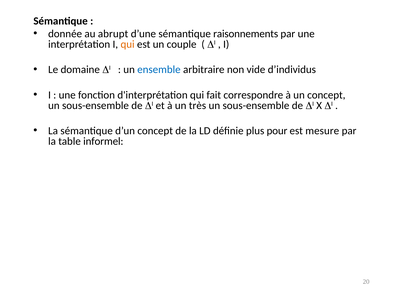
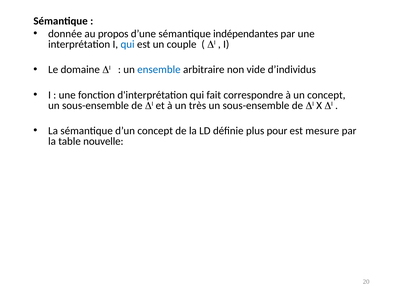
abrupt: abrupt -> propos
raisonnements: raisonnements -> indépendantes
qui at (128, 44) colour: orange -> blue
informel: informel -> nouvelle
